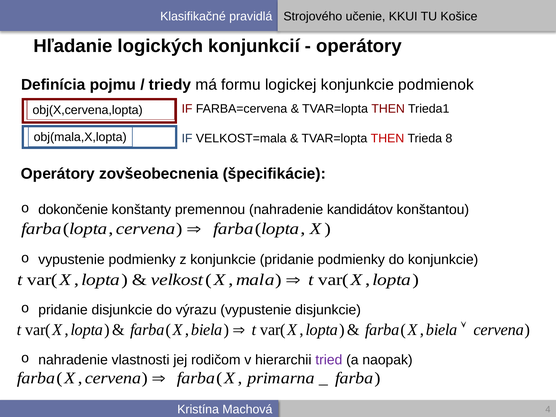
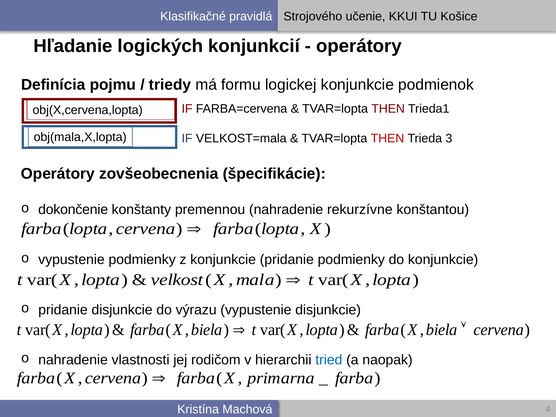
8: 8 -> 3
kandidátov: kandidátov -> rekurzívne
tried colour: purple -> blue
